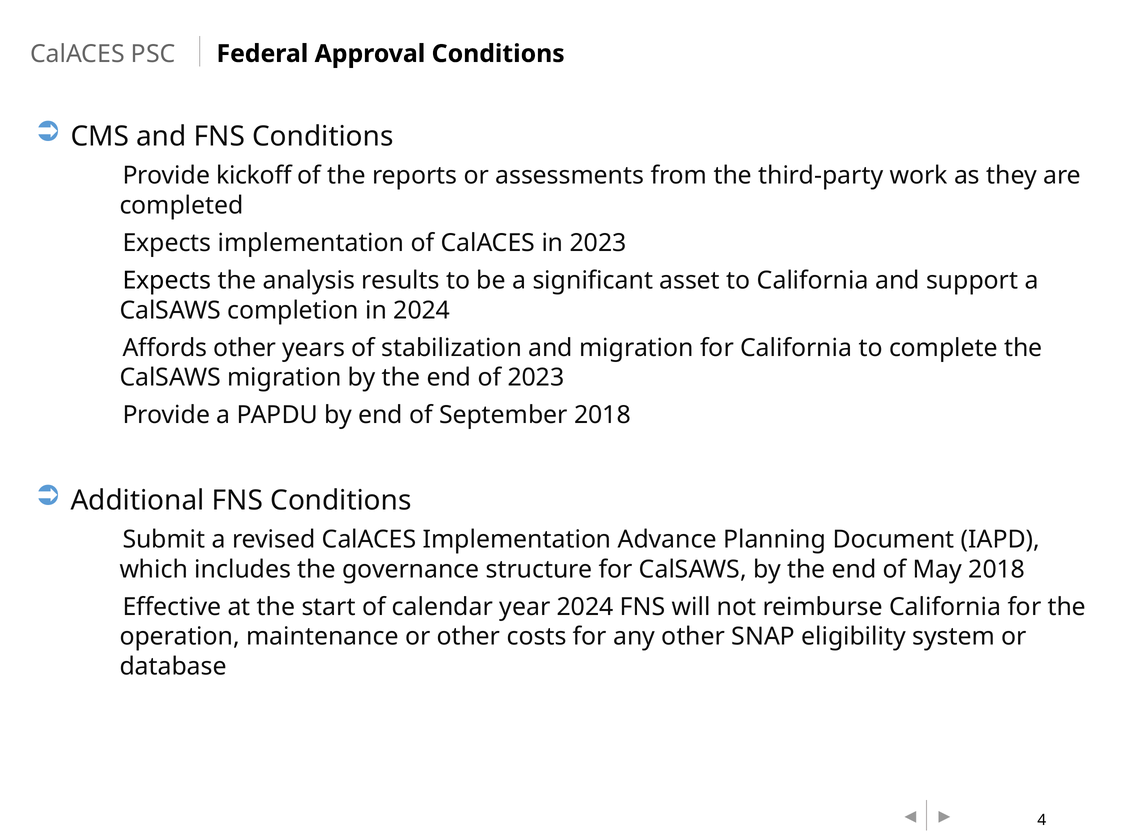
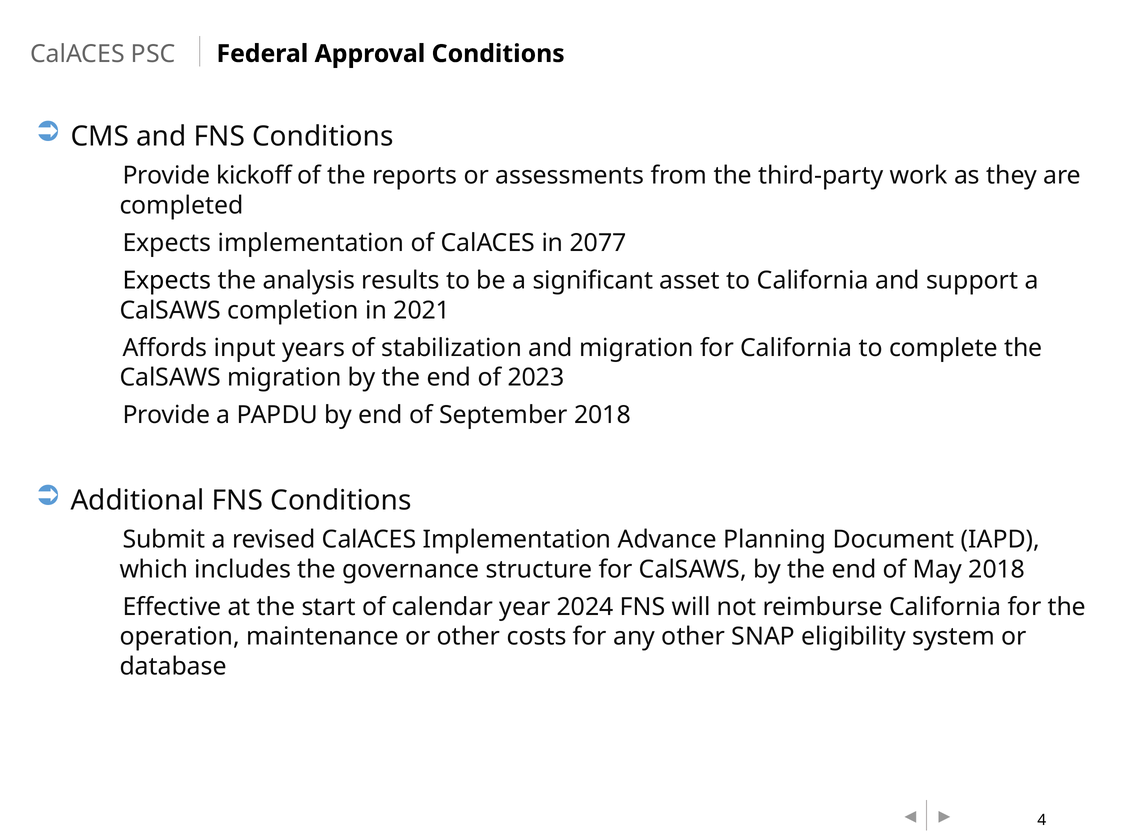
in 2023: 2023 -> 2077
in 2024: 2024 -> 2021
Affords other: other -> input
